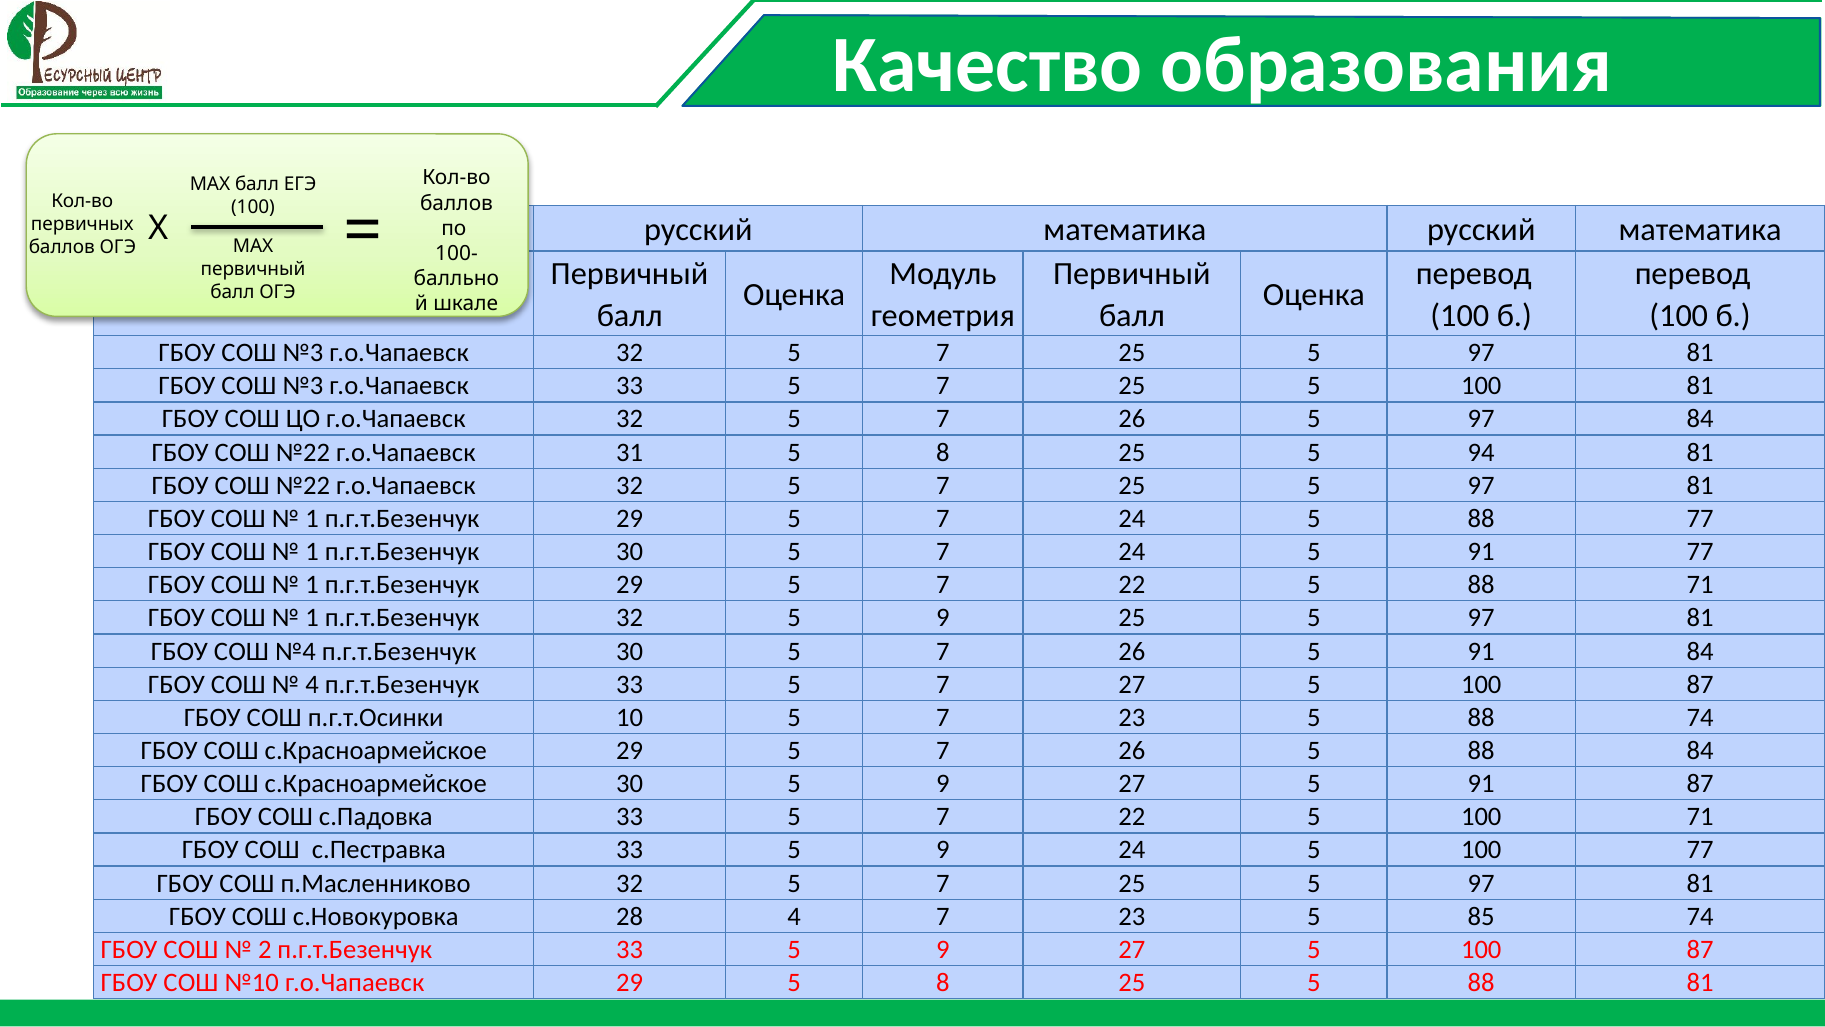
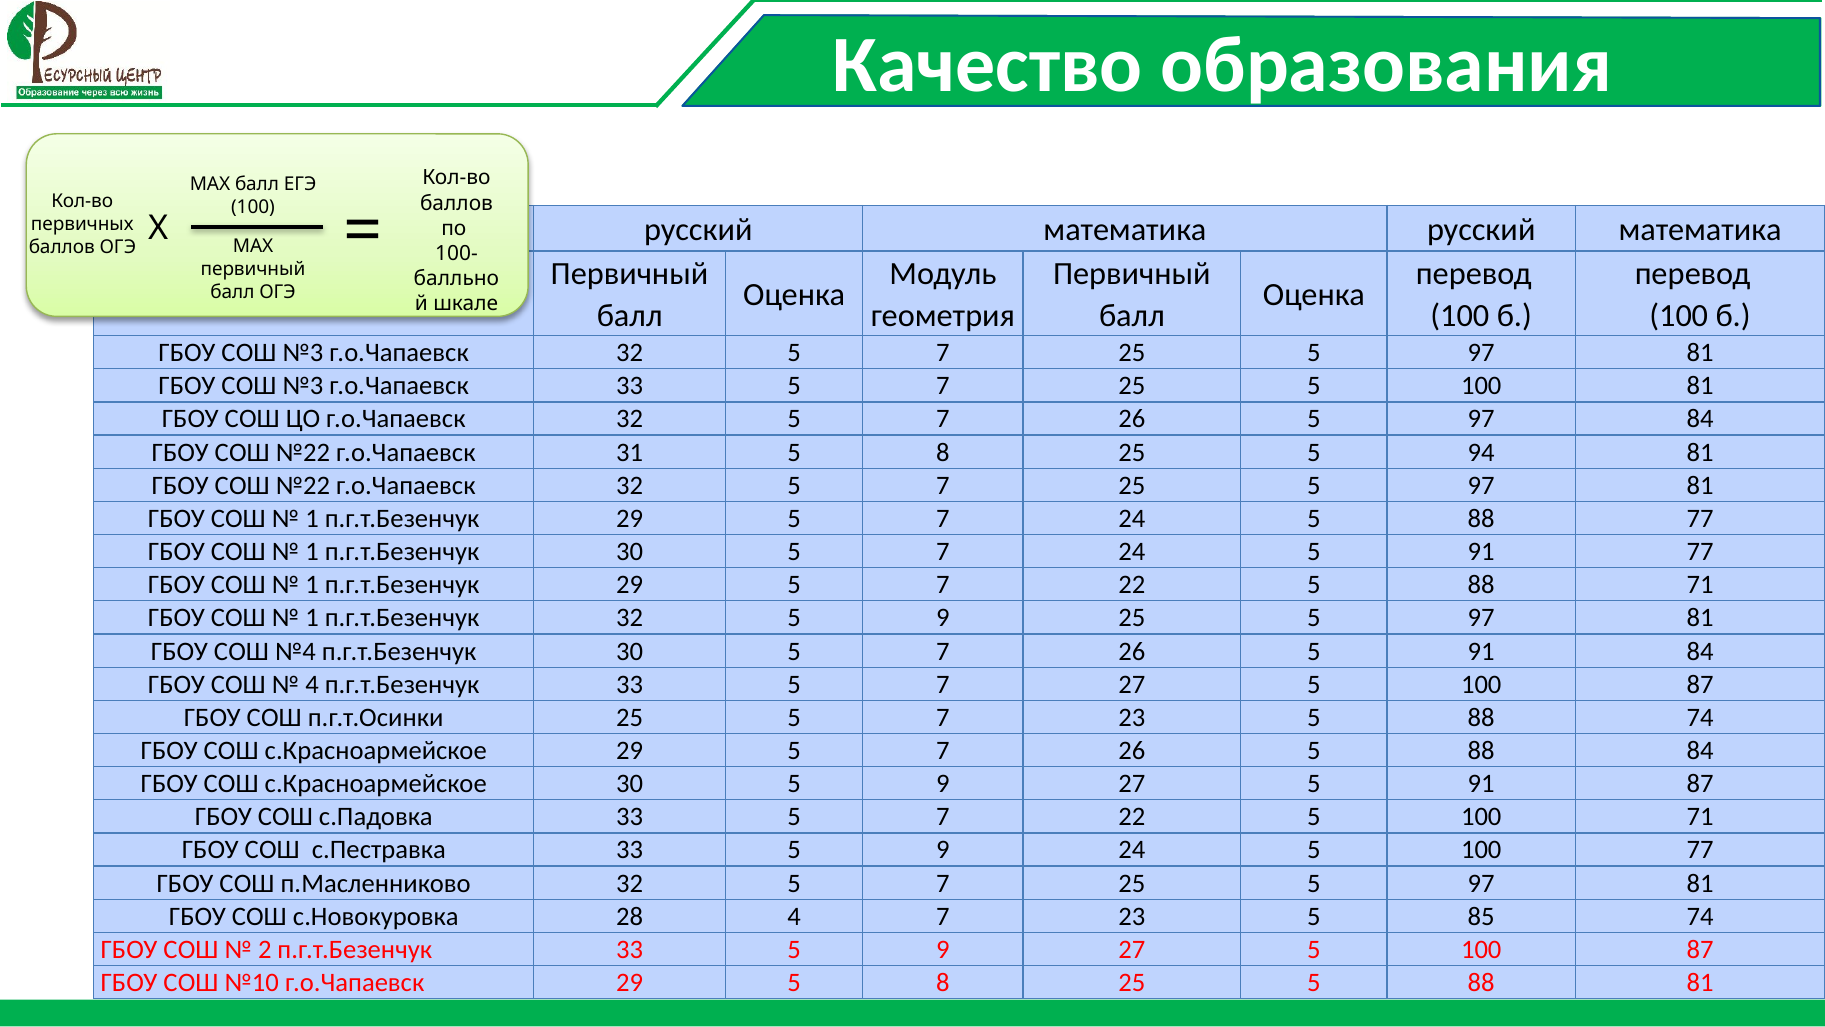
п.г.т.Осинки 10: 10 -> 25
